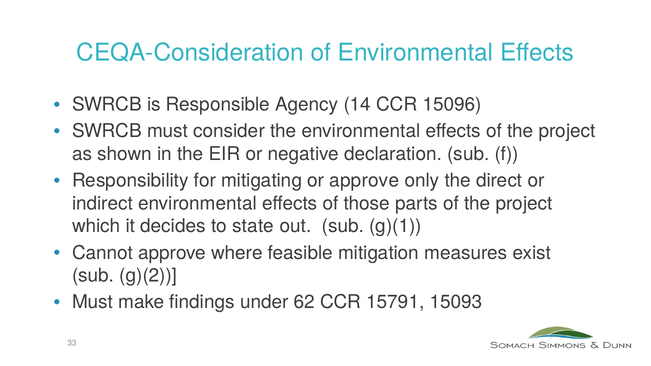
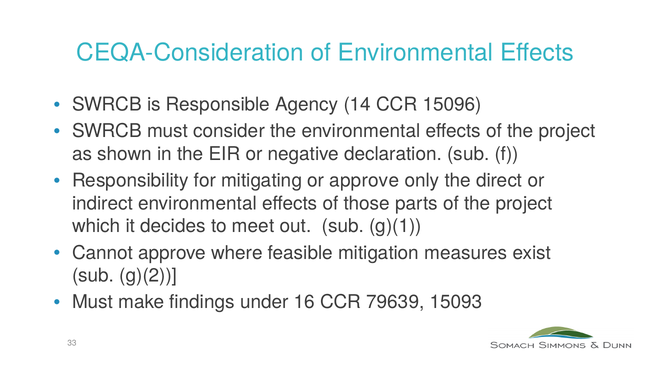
state: state -> meet
62: 62 -> 16
15791: 15791 -> 79639
